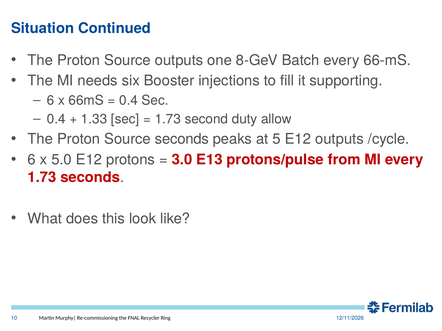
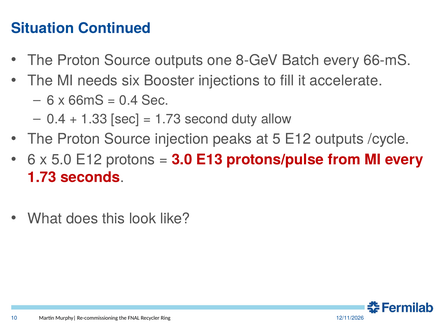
supporting: supporting -> accelerate
Source seconds: seconds -> injection
